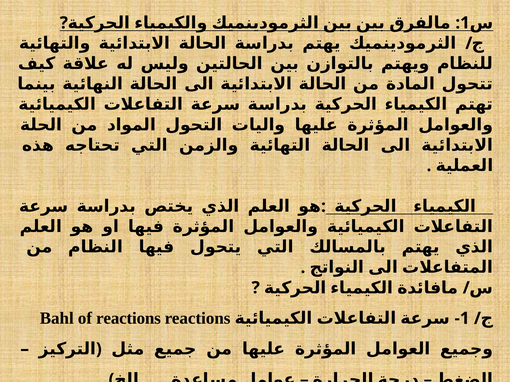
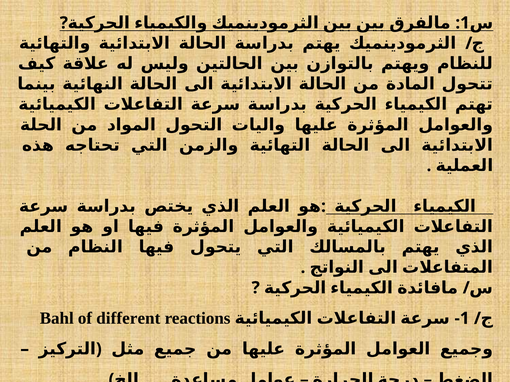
of reactions: reactions -> different
